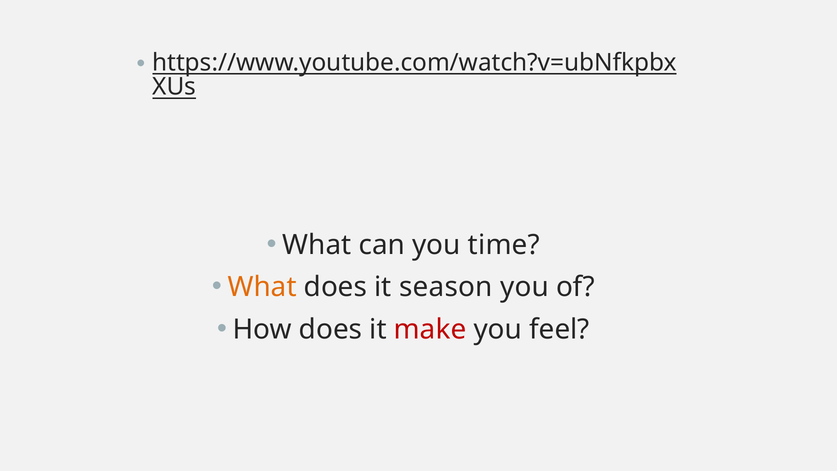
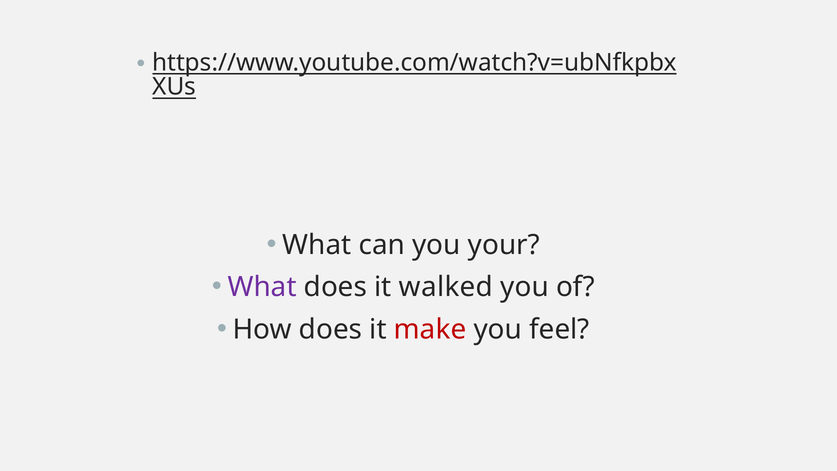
time: time -> your
What at (262, 287) colour: orange -> purple
season: season -> walked
